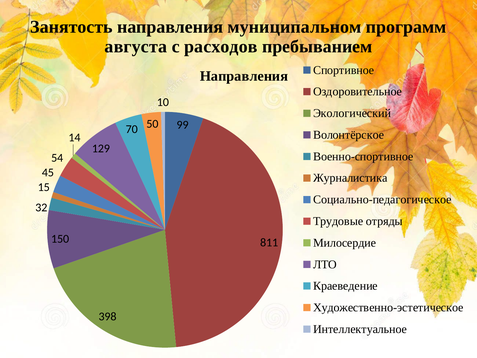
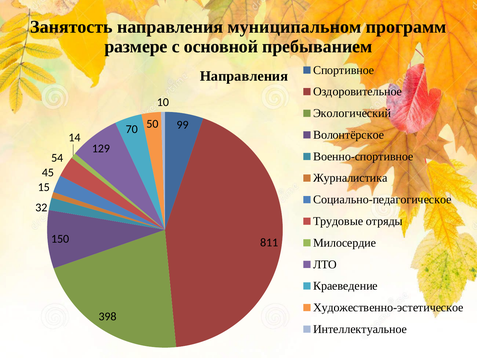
августа: августа -> размере
расходов: расходов -> основной
